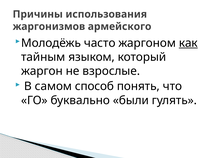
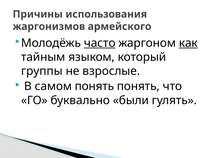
часто underline: none -> present
жаргон: жаргон -> группы
самом способ: способ -> понять
